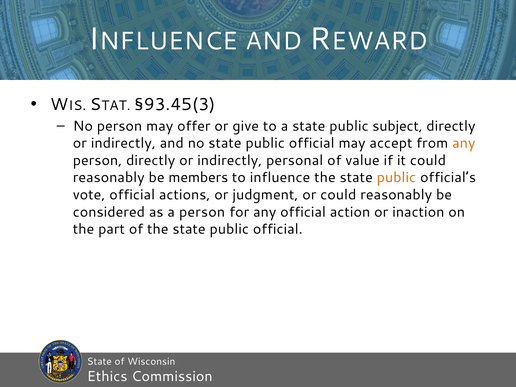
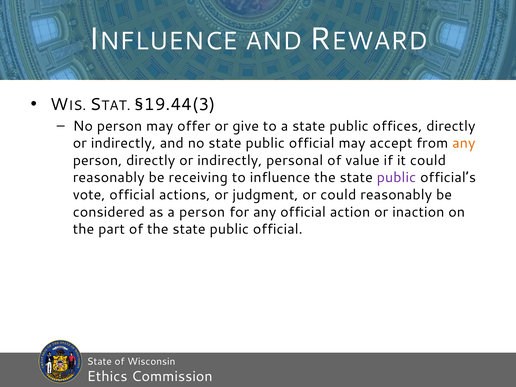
§93.45(3: §93.45(3 -> §19.44(3
subject: subject -> offices
members: members -> receiving
public at (396, 178) colour: orange -> purple
